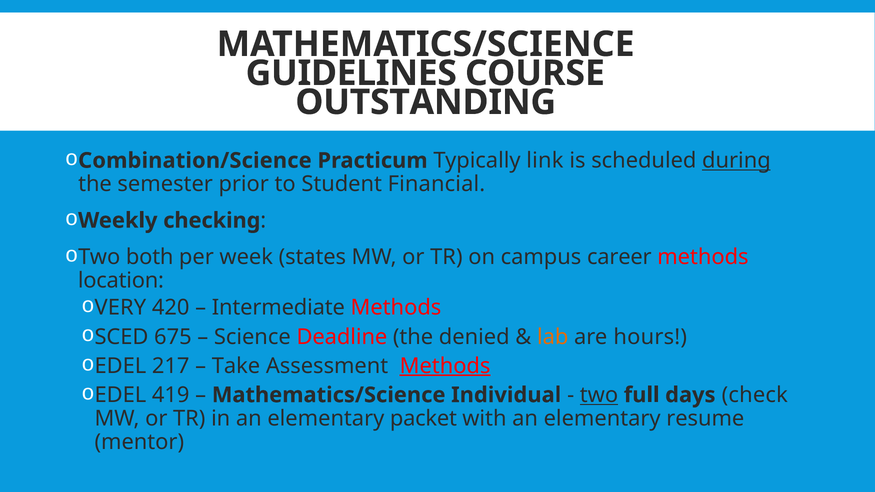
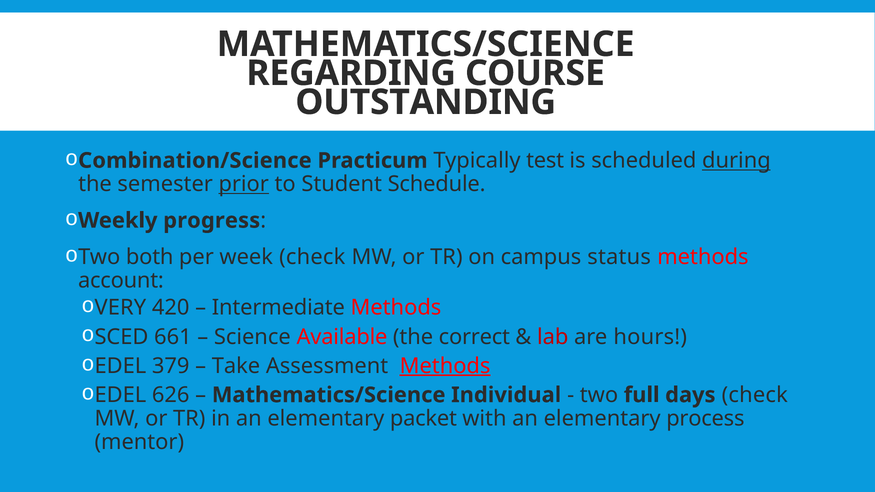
GUIDELINES: GUIDELINES -> REGARDING
link: link -> test
prior underline: none -> present
Financial: Financial -> Schedule
checking: checking -> progress
week states: states -> check
career: career -> status
location: location -> account
675: 675 -> 661
Deadline: Deadline -> Available
denied: denied -> correct
lab colour: orange -> red
217: 217 -> 379
419: 419 -> 626
two at (599, 395) underline: present -> none
resume: resume -> process
